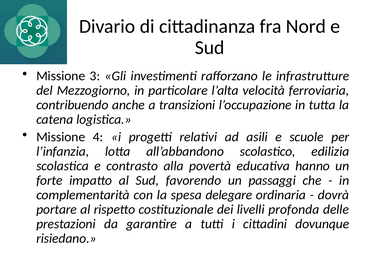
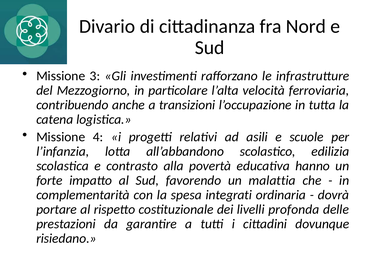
passaggi: passaggi -> malattia
delegare: delegare -> integrati
